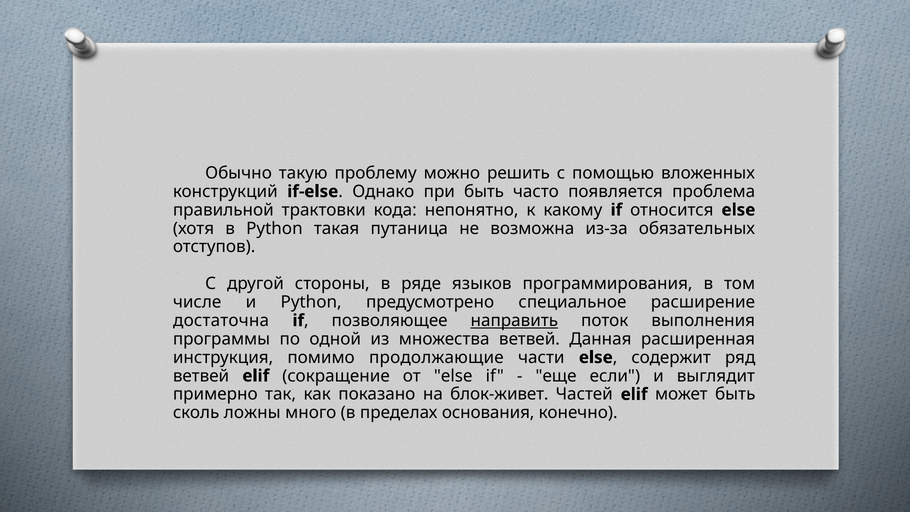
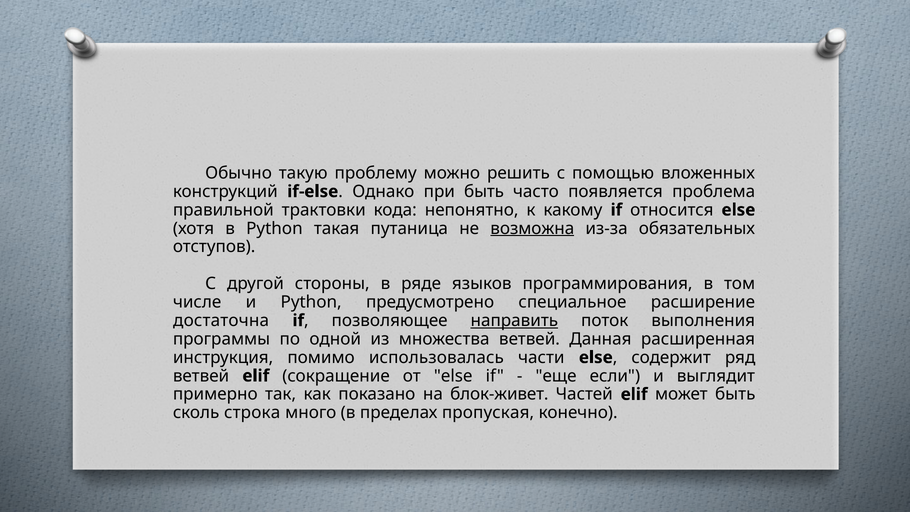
возможна underline: none -> present
продолжающие: продолжающие -> использовалась
ложны: ложны -> строка
основания: основания -> пропуская
